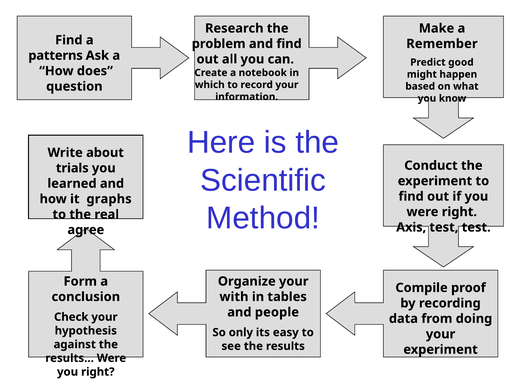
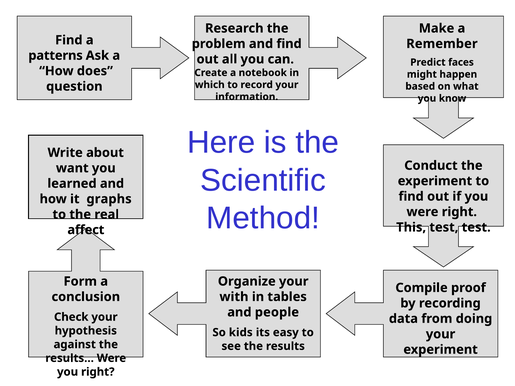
good: good -> faces
trials: trials -> want
Axis: Axis -> This
agree: agree -> affect
only: only -> kids
